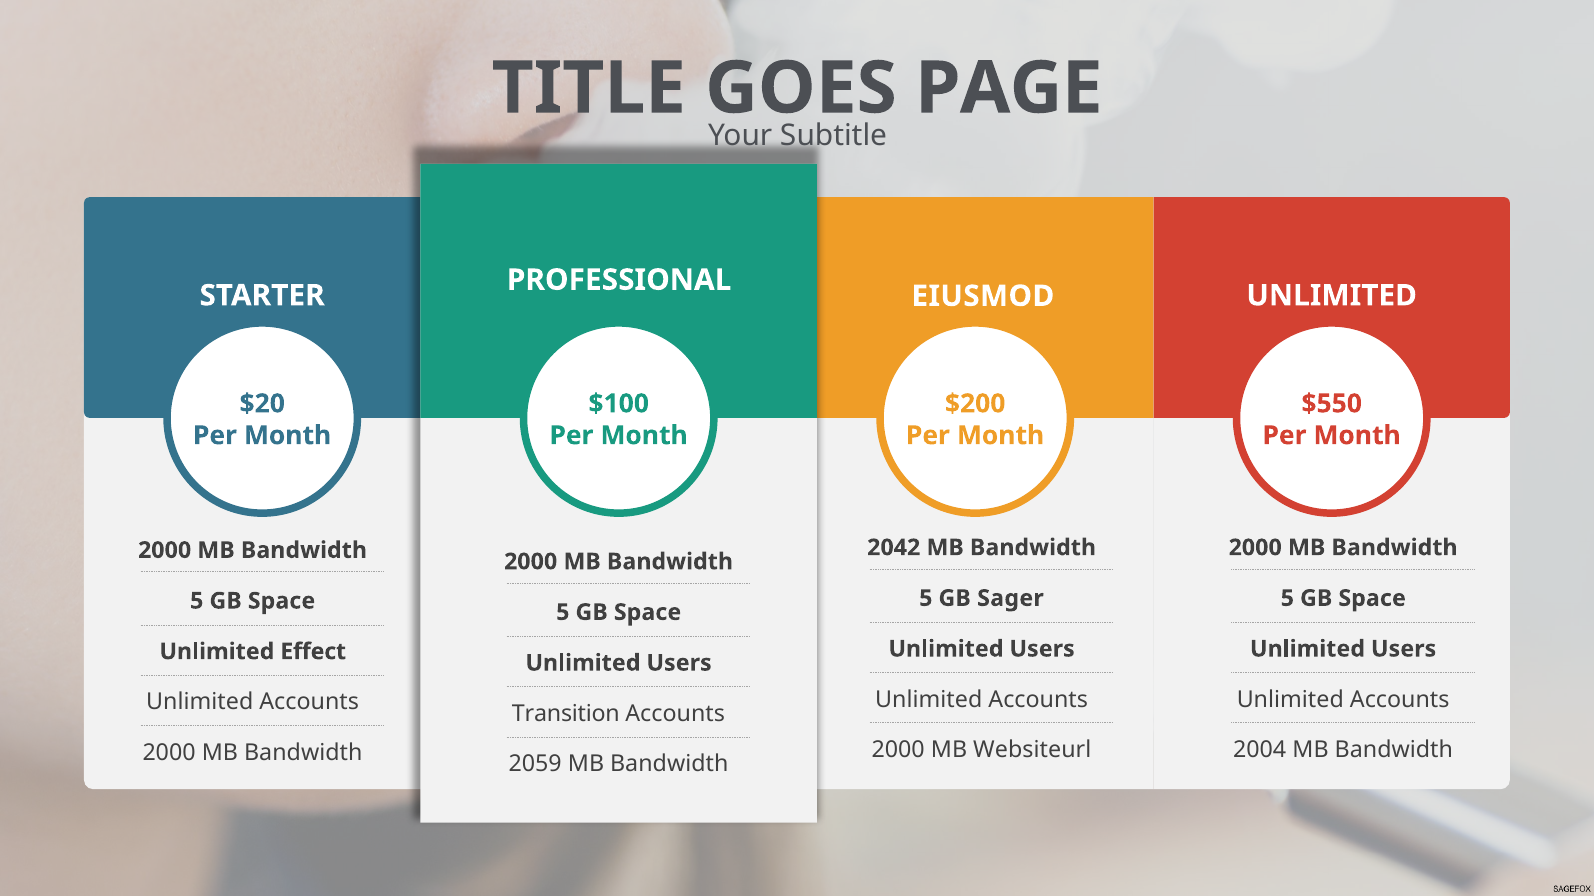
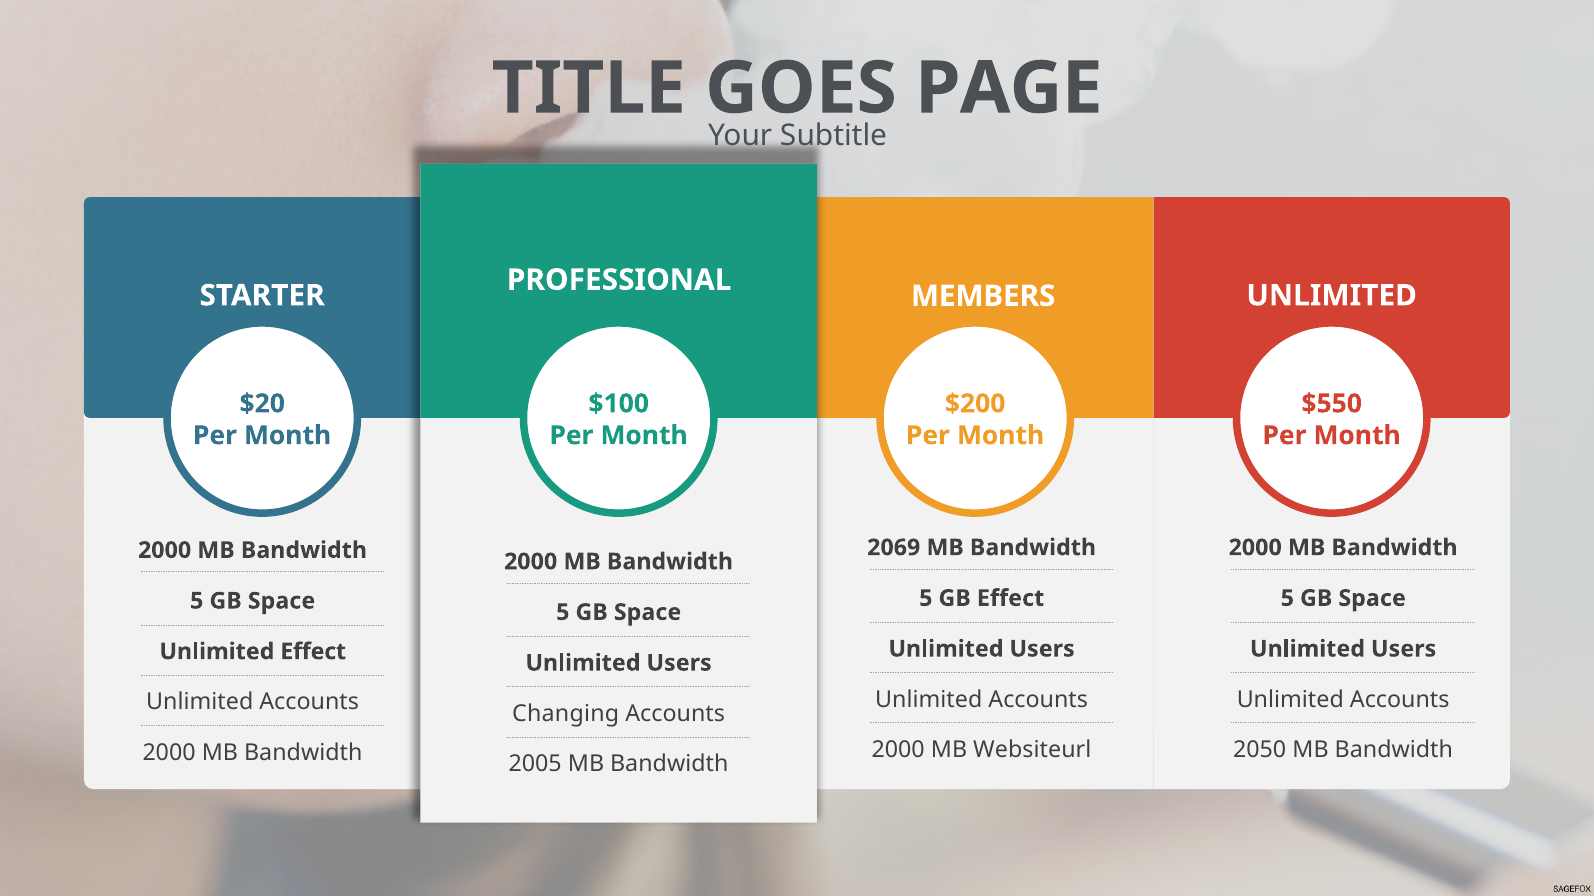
EIUSMOD: EIUSMOD -> MEMBERS
2042: 2042 -> 2069
GB Sager: Sager -> Effect
Transition: Transition -> Changing
2004: 2004 -> 2050
2059: 2059 -> 2005
